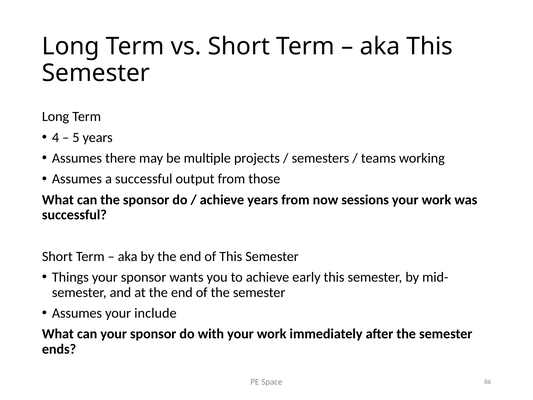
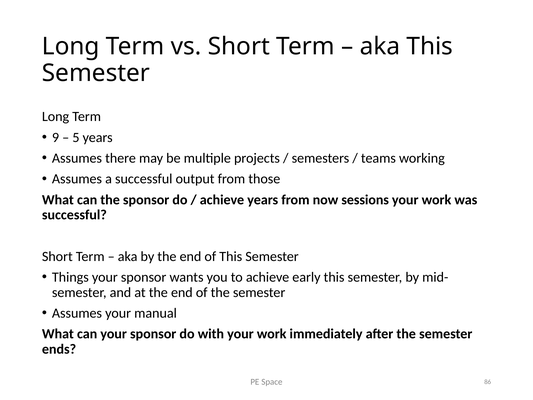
4: 4 -> 9
include: include -> manual
